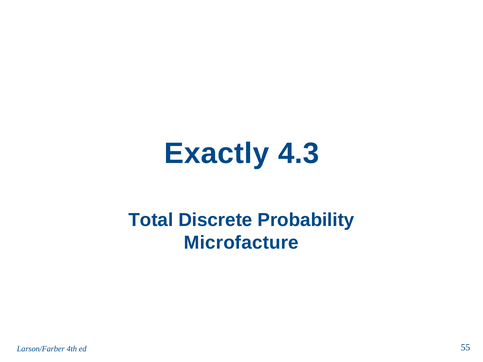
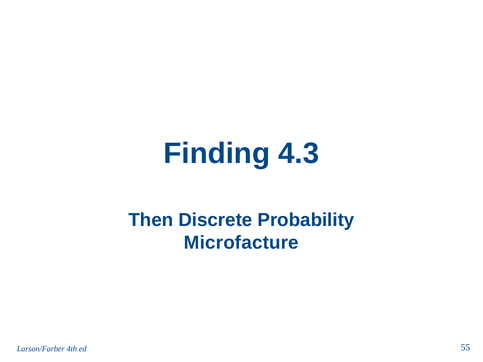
Exactly: Exactly -> Finding
Total: Total -> Then
